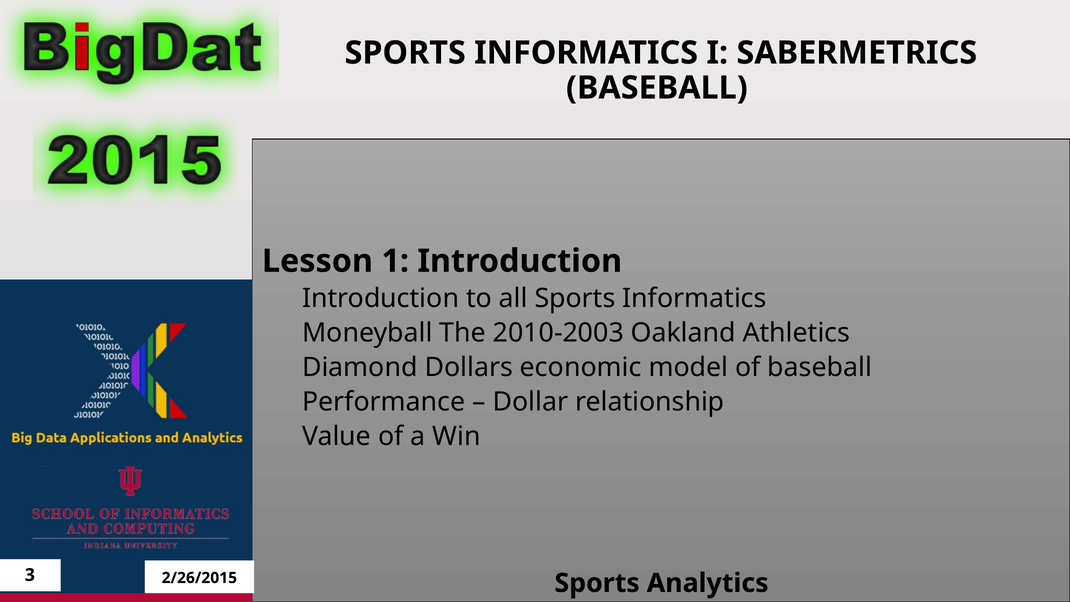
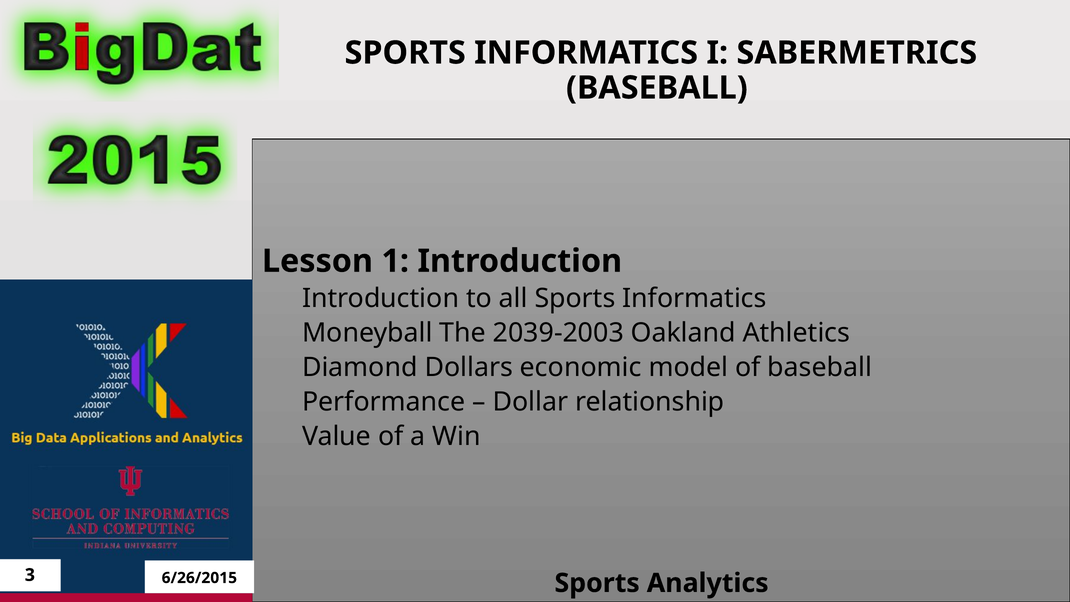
2010-2003: 2010-2003 -> 2039-2003
2/26/2015: 2/26/2015 -> 6/26/2015
